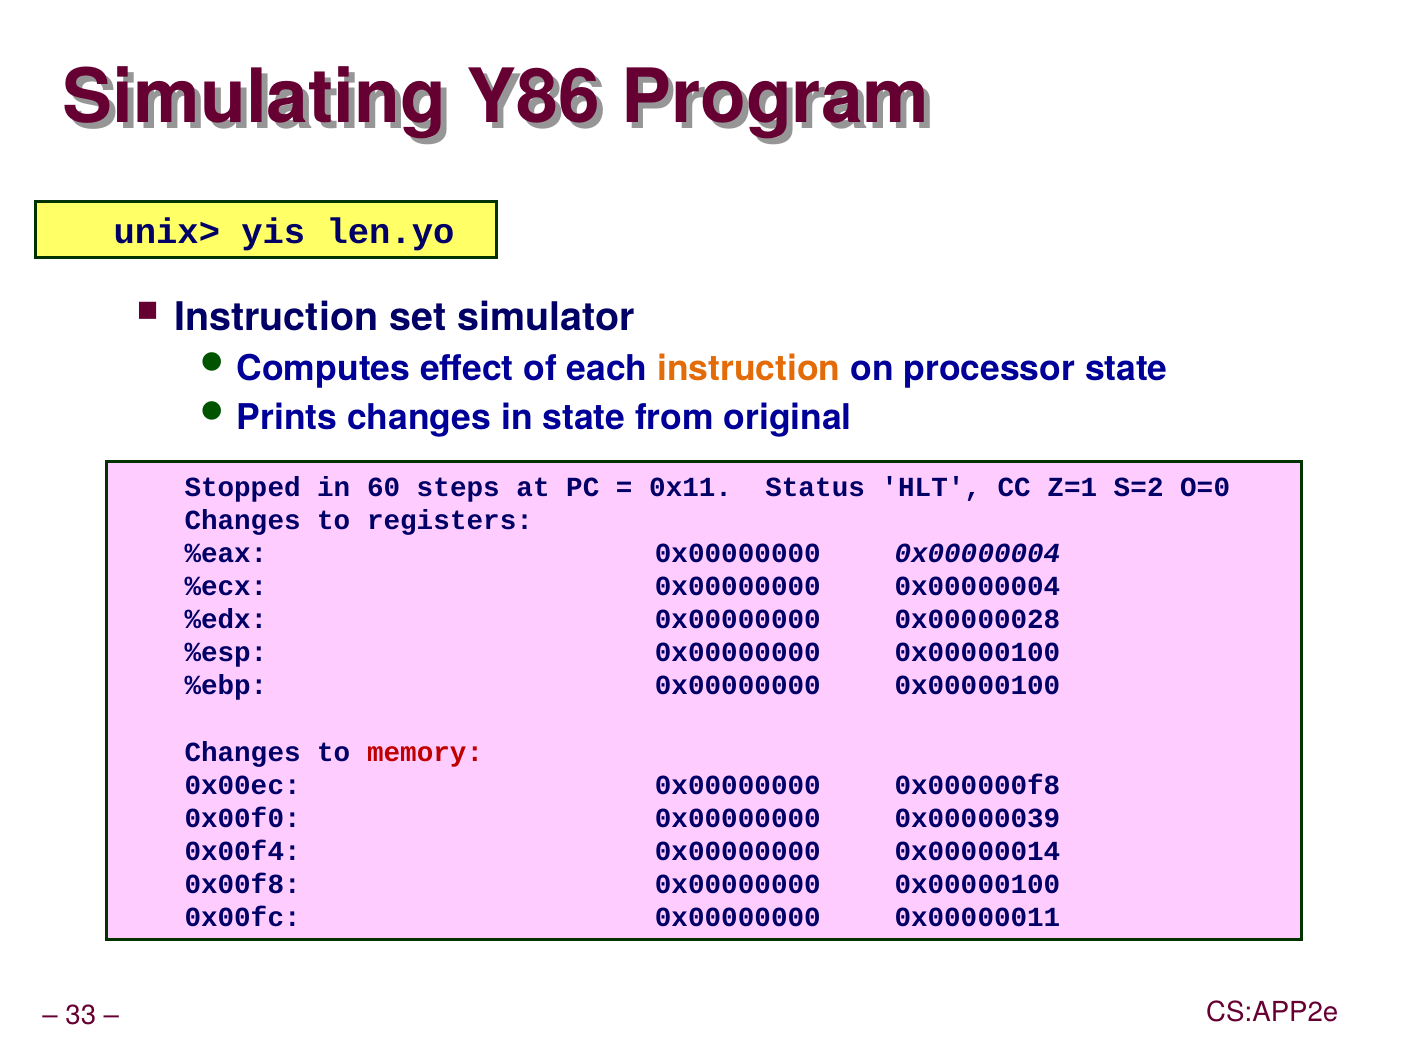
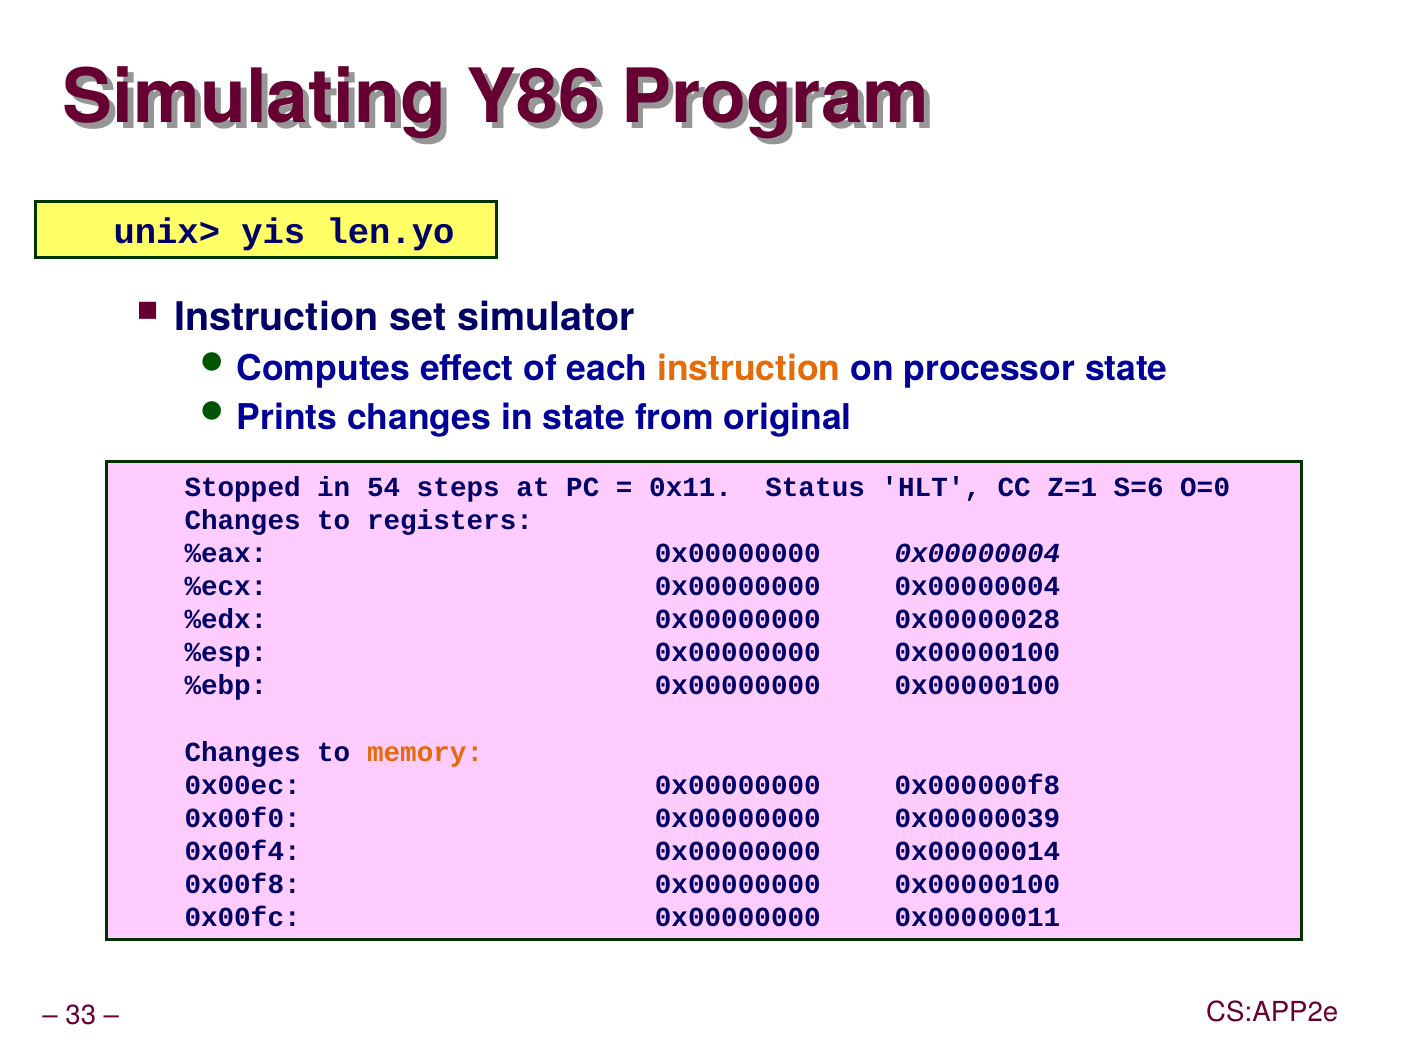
60: 60 -> 54
S=2: S=2 -> S=6
memory colour: red -> orange
